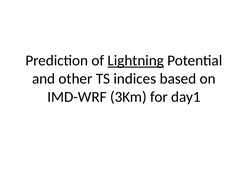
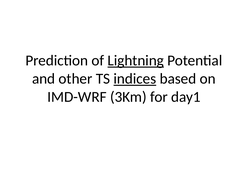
indices underline: none -> present
